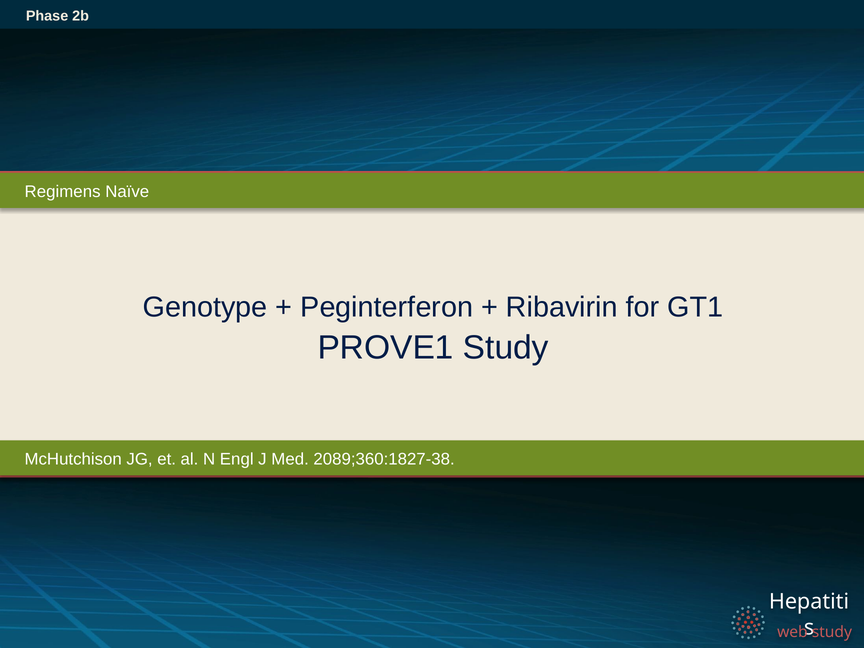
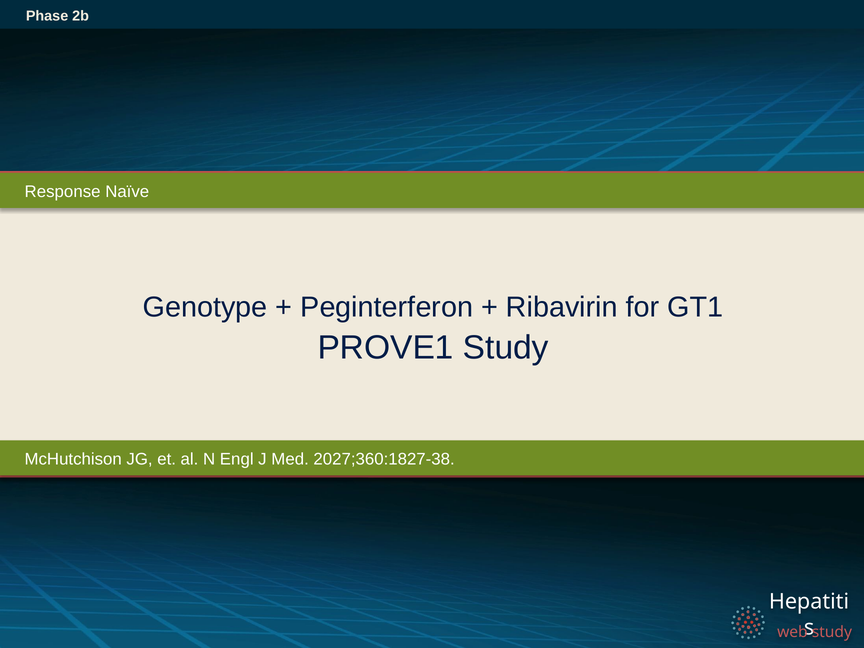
Regimens: Regimens -> Response
2089;360:1827-38: 2089;360:1827-38 -> 2027;360:1827-38
